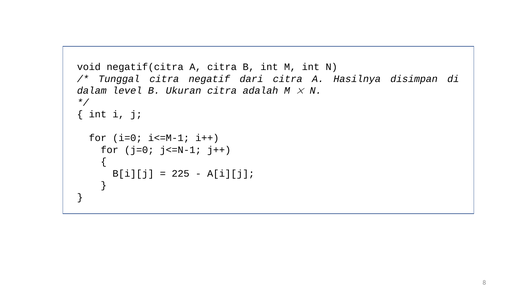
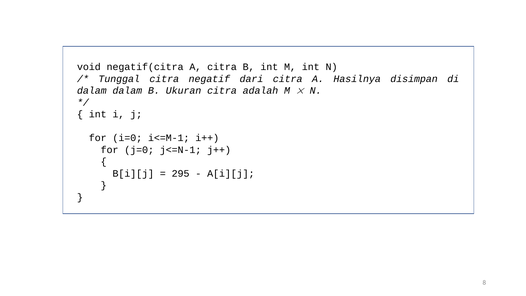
dalam level: level -> dalam
225: 225 -> 295
